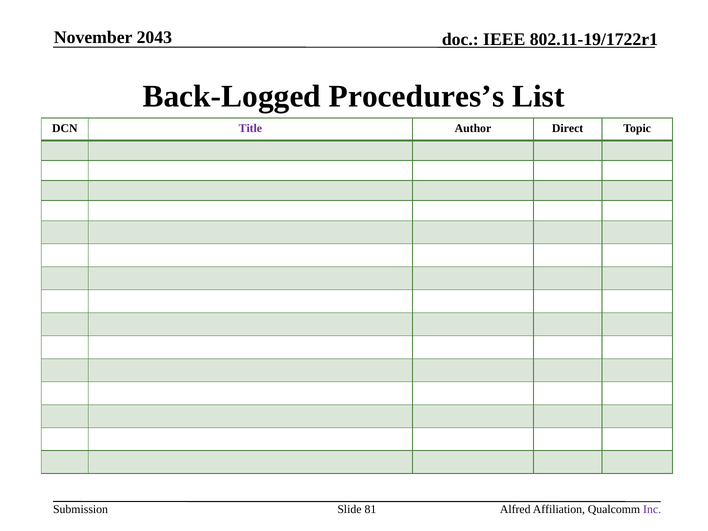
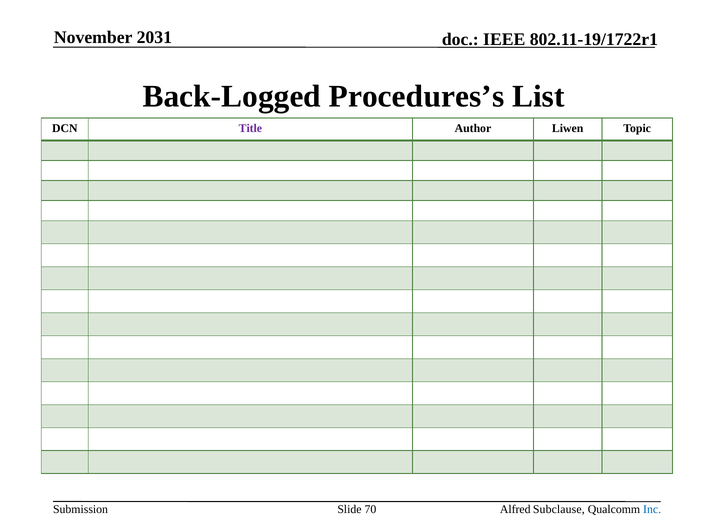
2043: 2043 -> 2031
Direct: Direct -> Liwen
81: 81 -> 70
Affiliation: Affiliation -> Subclause
Inc colour: purple -> blue
